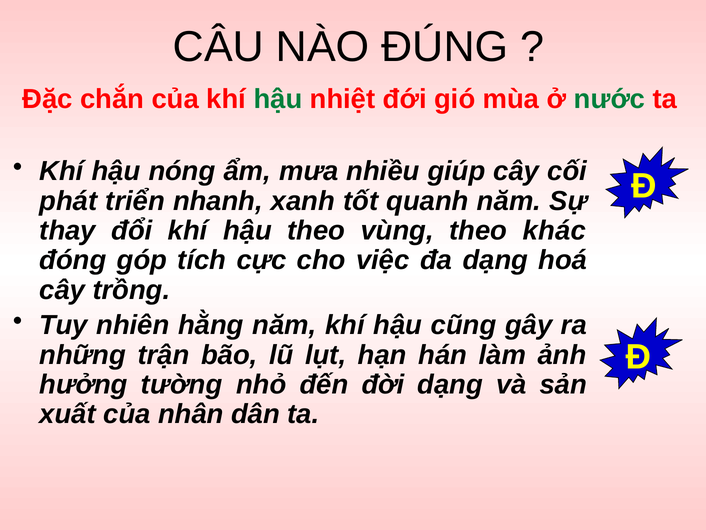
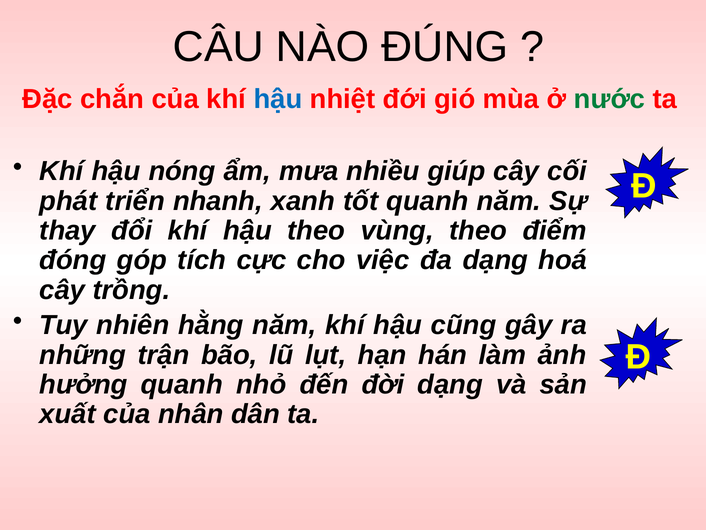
hậu at (278, 99) colour: green -> blue
khác: khác -> điểm
hưởng tường: tường -> quanh
